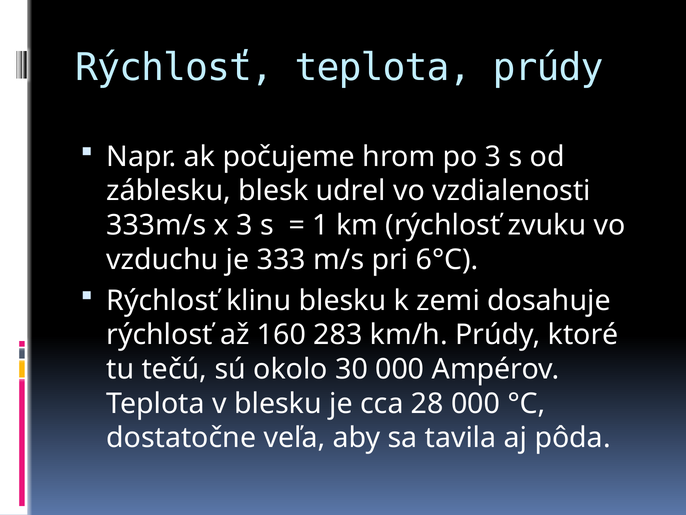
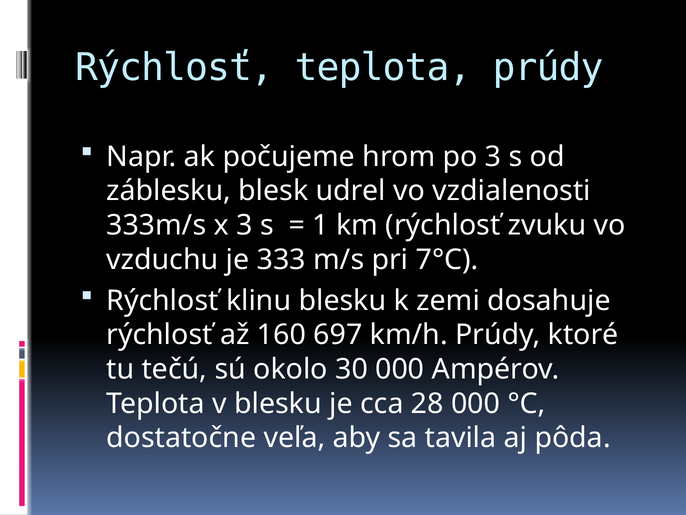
6°C: 6°C -> 7°C
283: 283 -> 697
